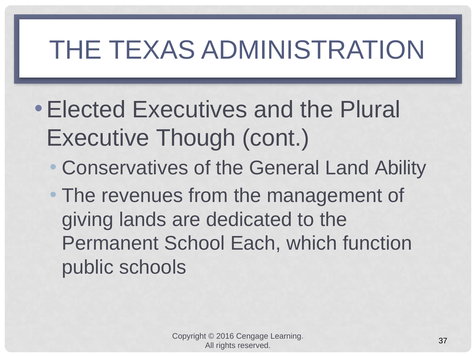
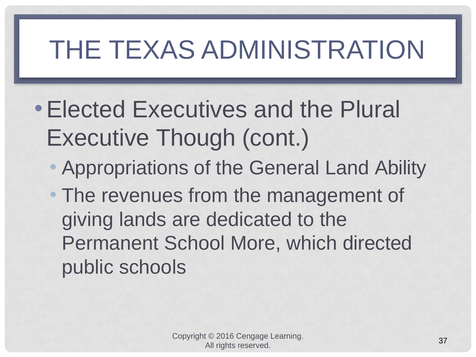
Conservatives: Conservatives -> Appropriations
Each: Each -> More
function: function -> directed
